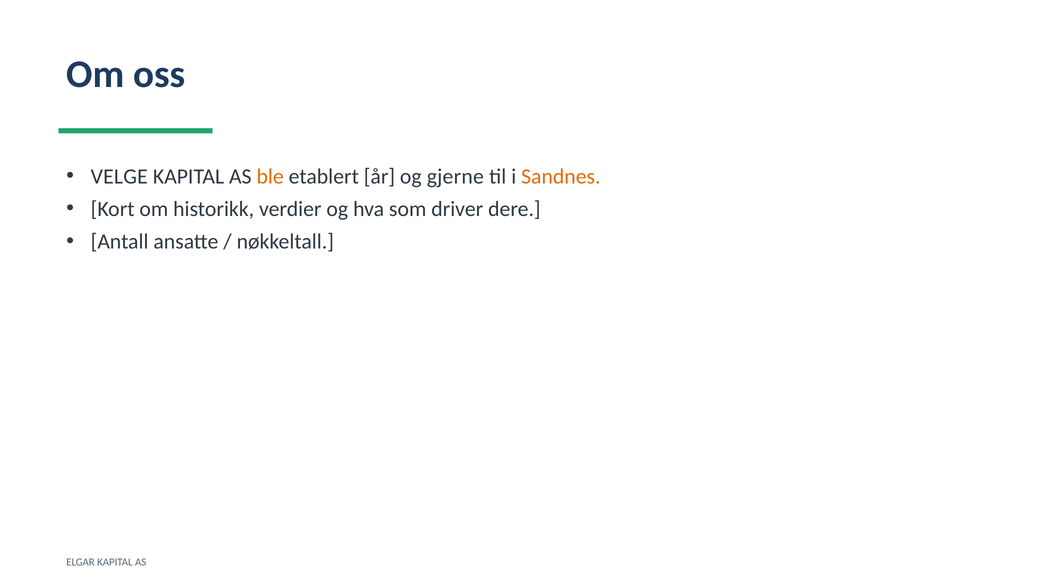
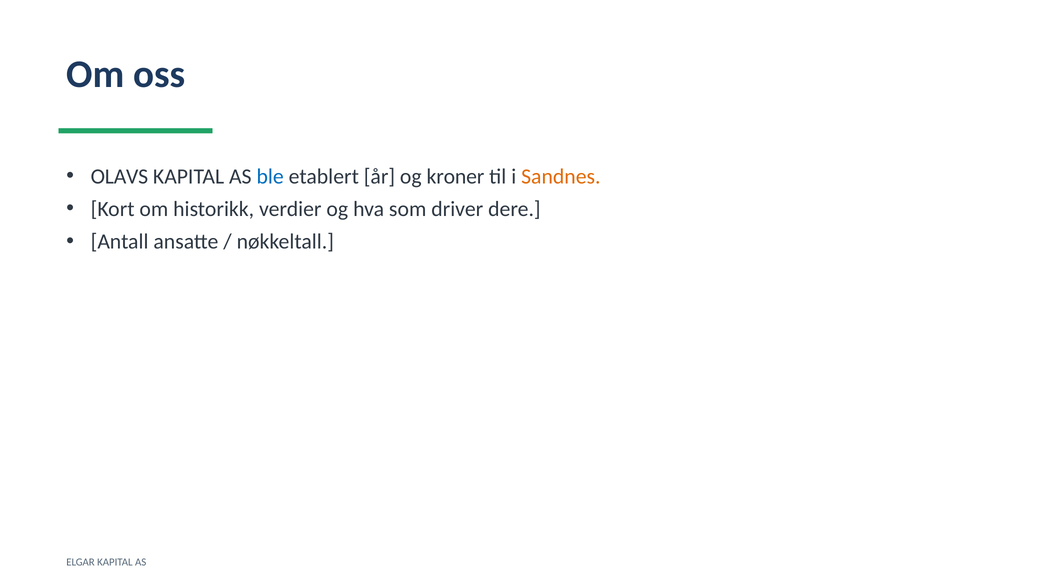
VELGE: VELGE -> OLAVS
ble colour: orange -> blue
gjerne: gjerne -> kroner
